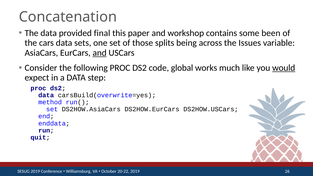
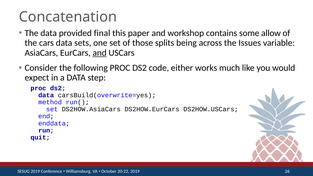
been: been -> allow
global: global -> either
would underline: present -> none
